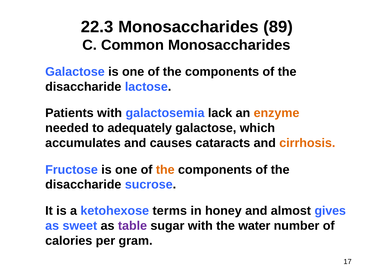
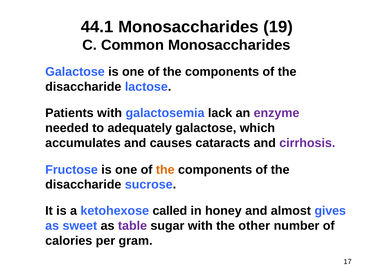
22.3: 22.3 -> 44.1
89: 89 -> 19
enzyme colour: orange -> purple
cirrhosis colour: orange -> purple
terms: terms -> called
water: water -> other
